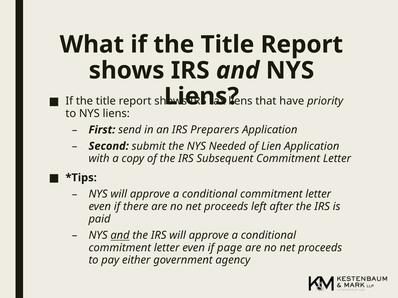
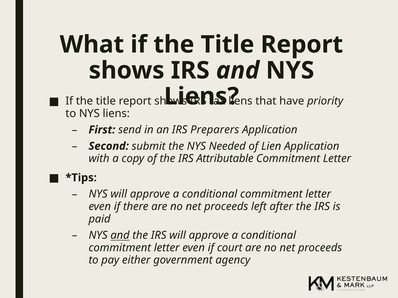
Subsequent: Subsequent -> Attributable
page: page -> court
